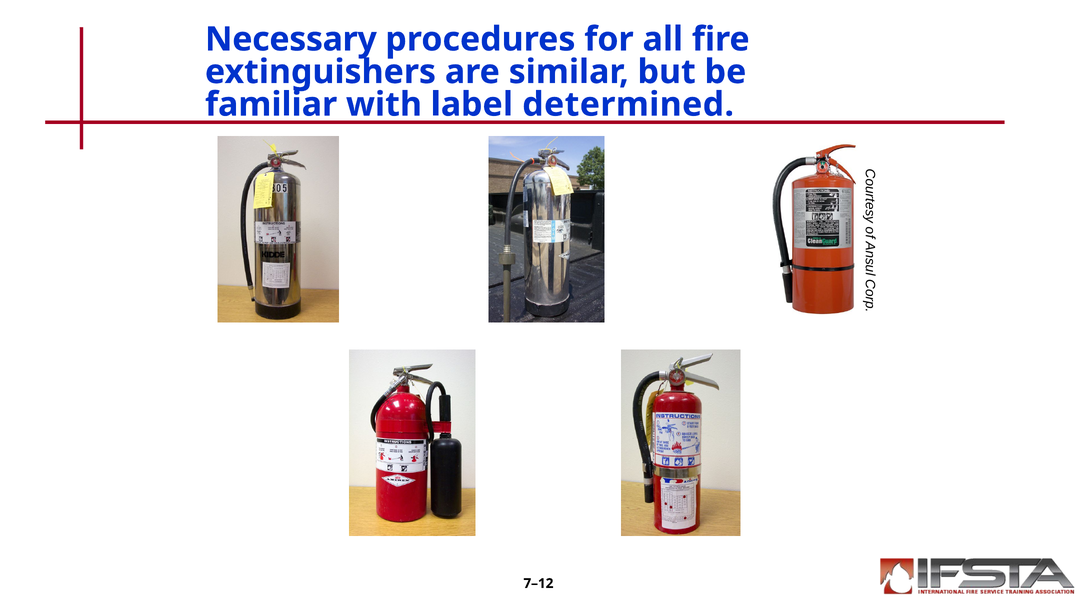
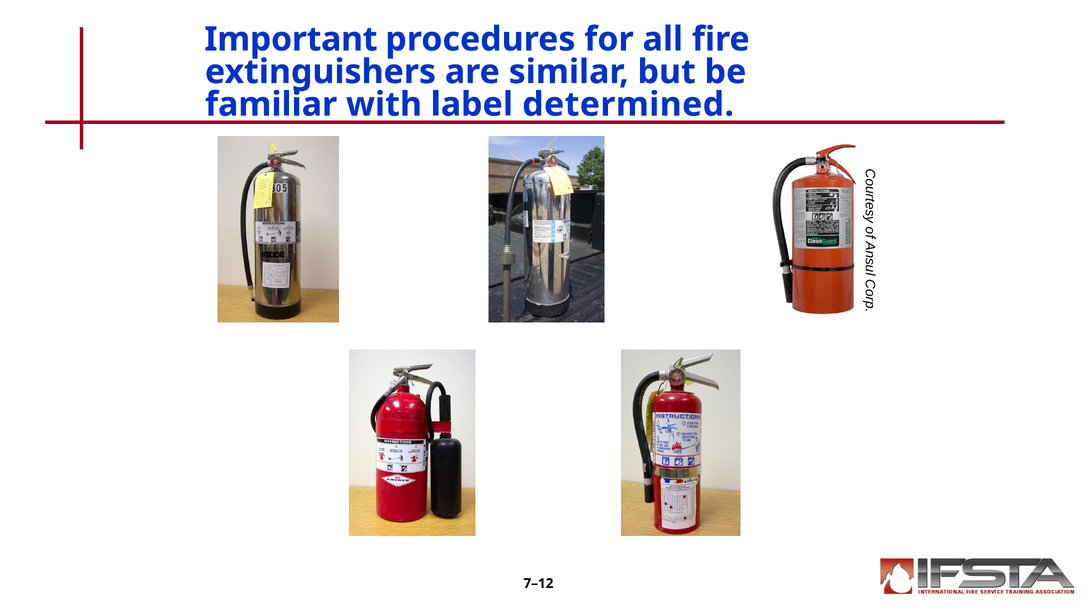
Necessary: Necessary -> Important
